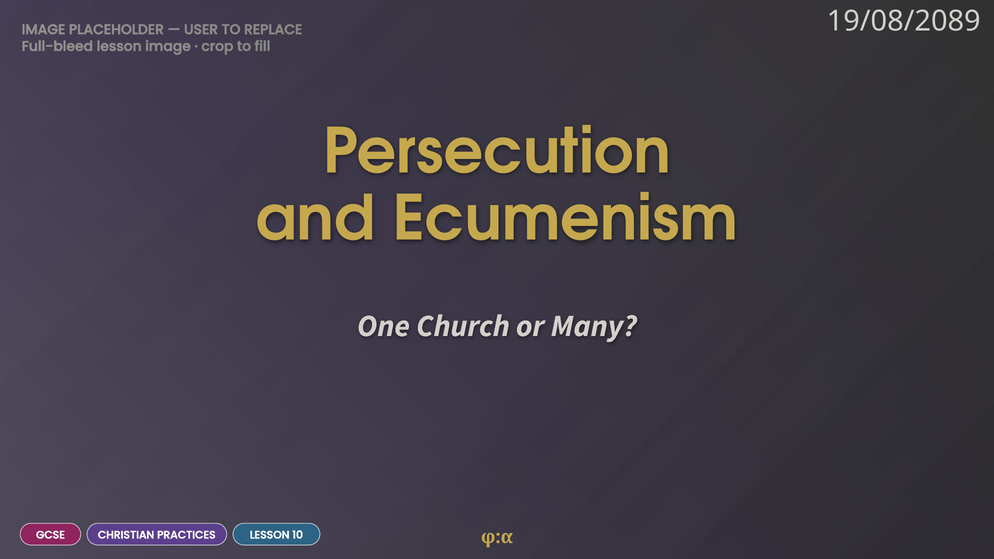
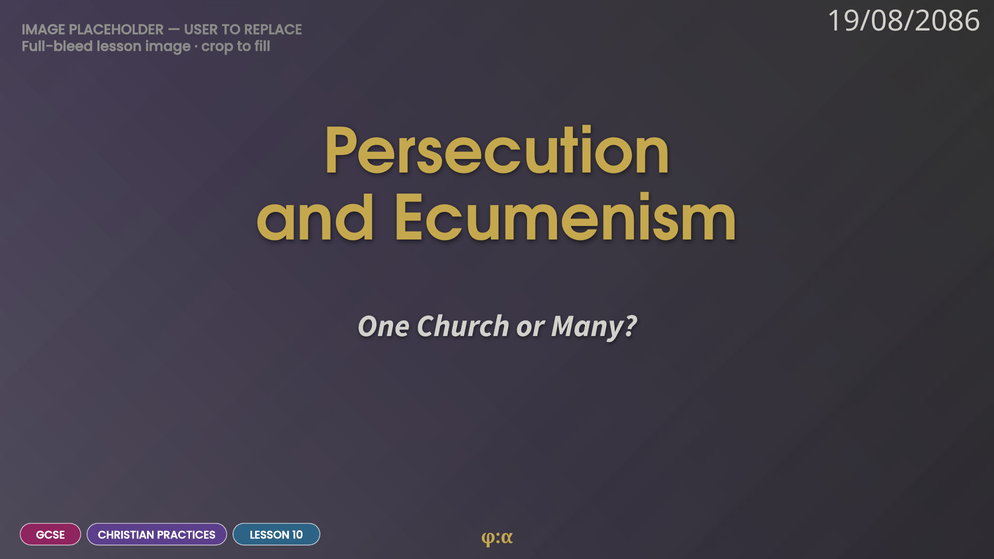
19/08/2089: 19/08/2089 -> 19/08/2086
